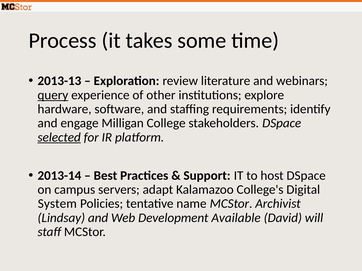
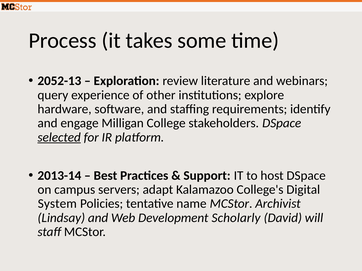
2013-13: 2013-13 -> 2052-13
query underline: present -> none
Available: Available -> Scholarly
